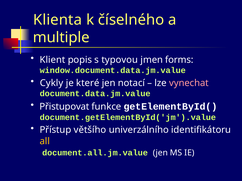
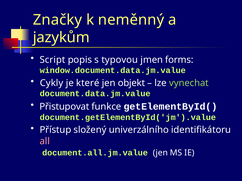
Klienta: Klienta -> Značky
číselného: číselného -> neměnný
multiple: multiple -> jazykům
Klient: Klient -> Script
notací: notací -> objekt
vynechat colour: pink -> light green
většího: většího -> složený
all colour: yellow -> pink
